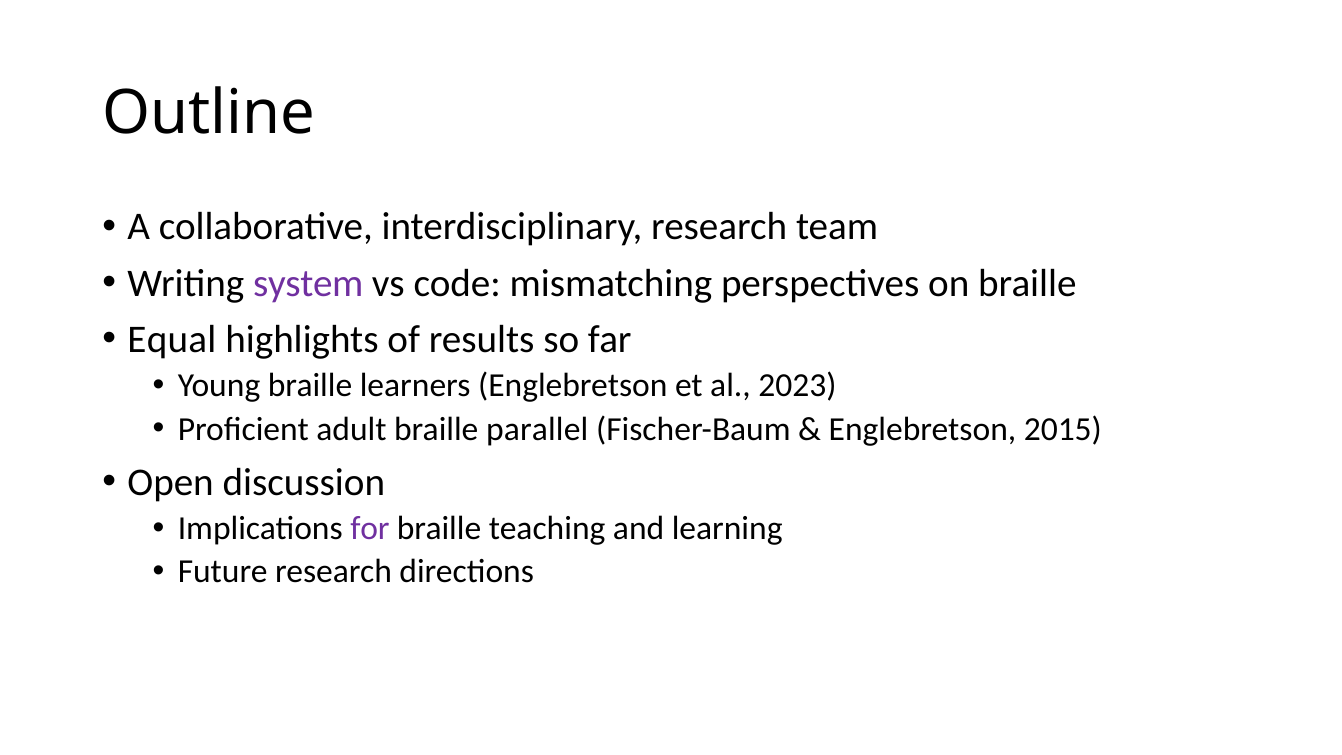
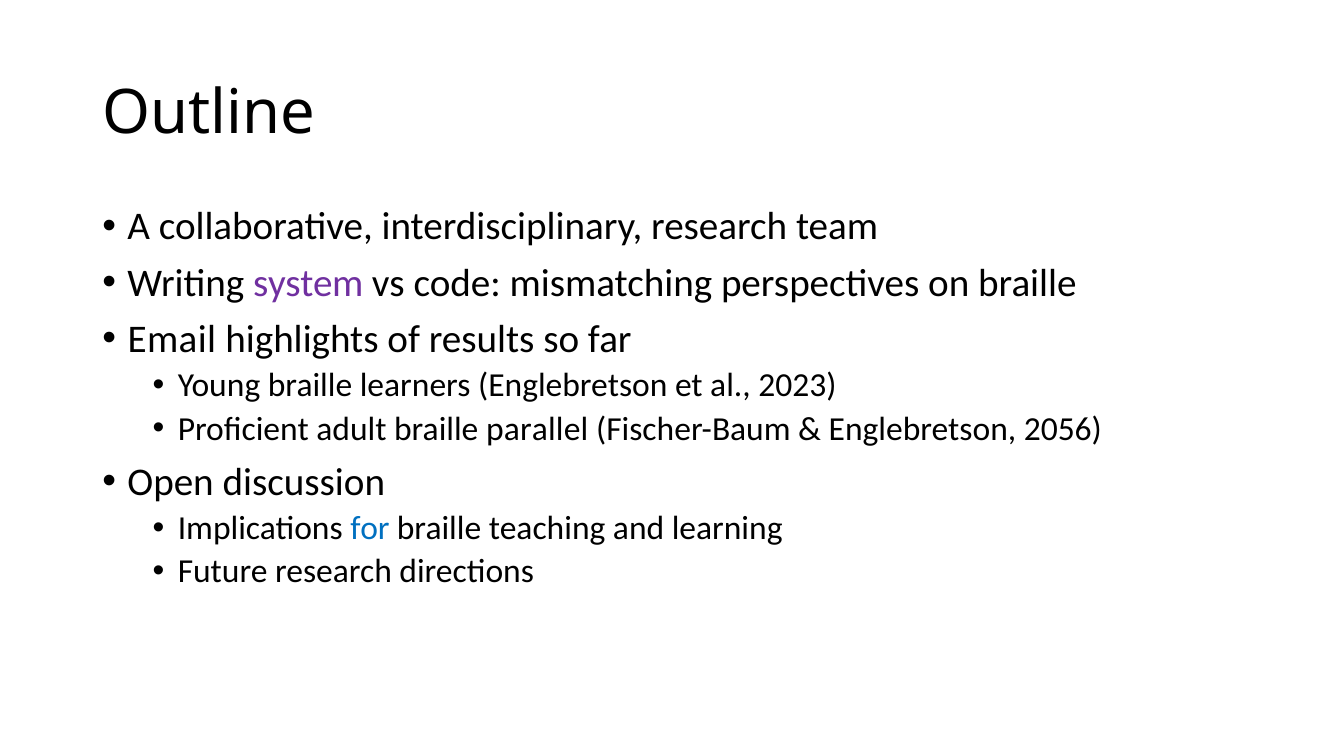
Equal: Equal -> Email
2015: 2015 -> 2056
for colour: purple -> blue
